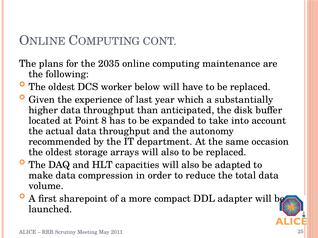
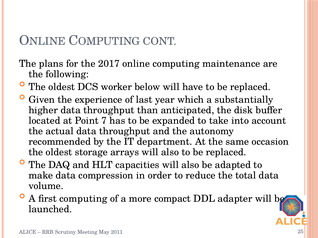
2035: 2035 -> 2017
8: 8 -> 7
first sharepoint: sharepoint -> computing
